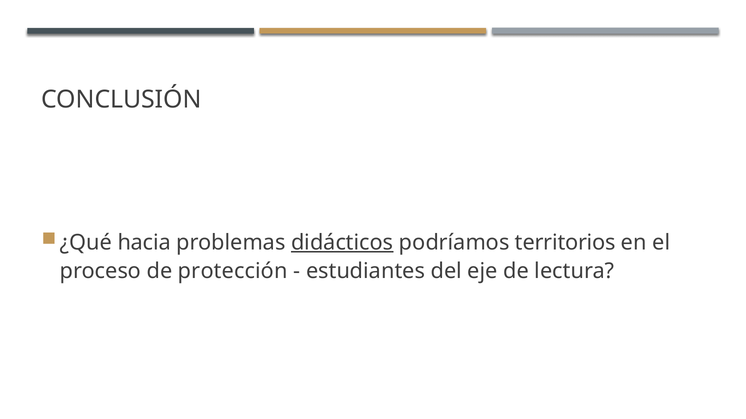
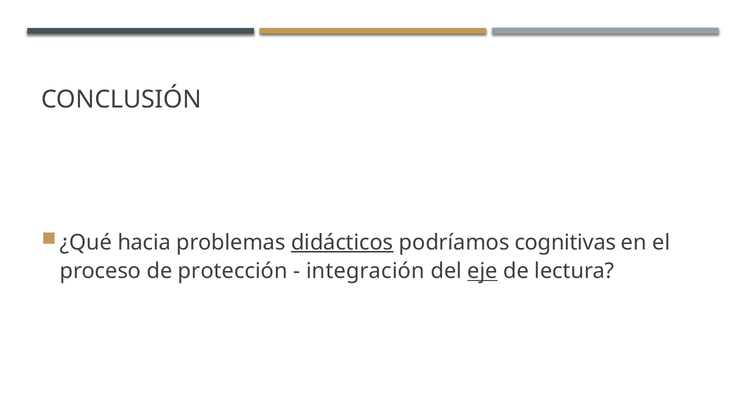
territorios: territorios -> cognitivas
estudiantes: estudiantes -> integración
eje underline: none -> present
